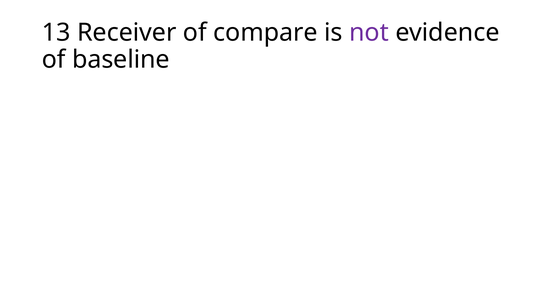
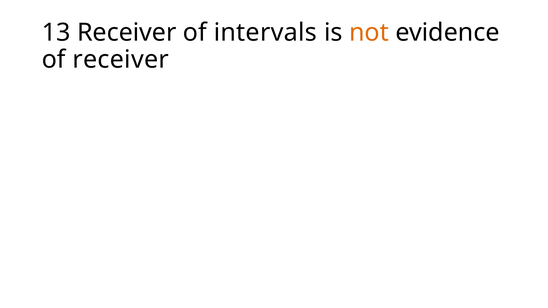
compare: compare -> intervals
not colour: purple -> orange
of baseline: baseline -> receiver
